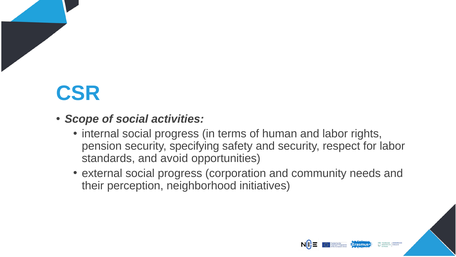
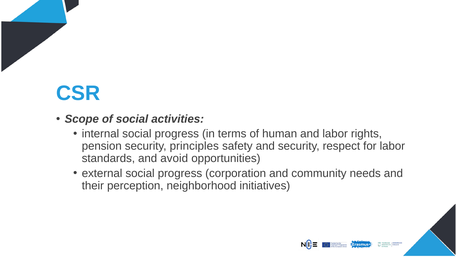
specifying: specifying -> principles
